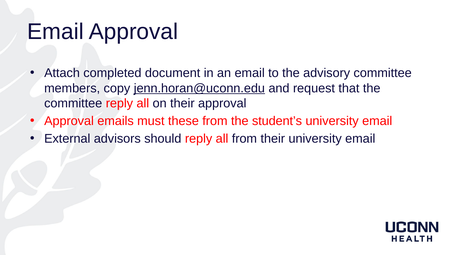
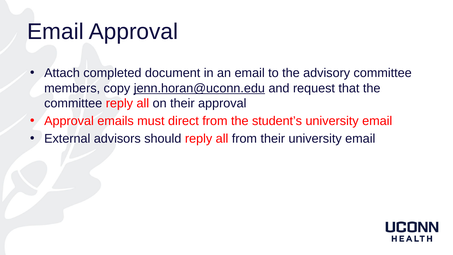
these: these -> direct
